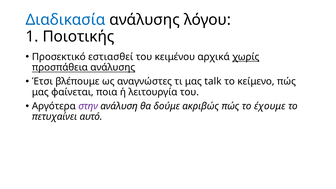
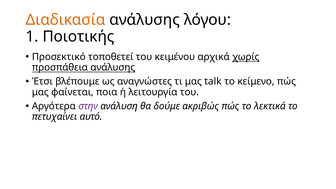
Διαδικασία colour: blue -> orange
εστιασθεί: εστιασθεί -> τοποθετεί
έχουμε: έχουμε -> λεκτικά
